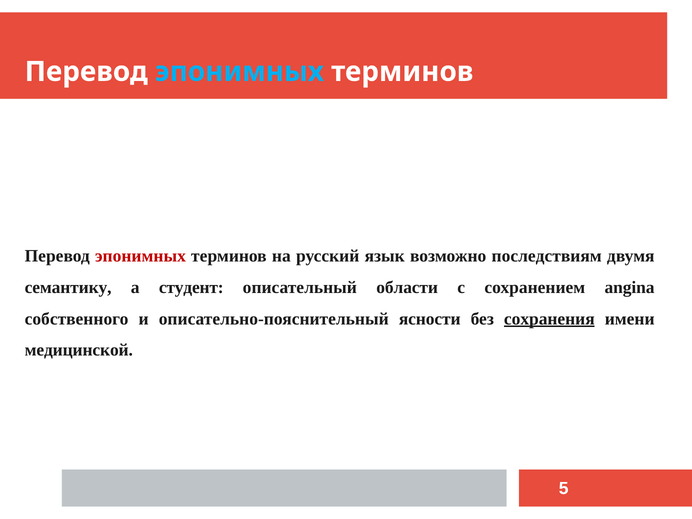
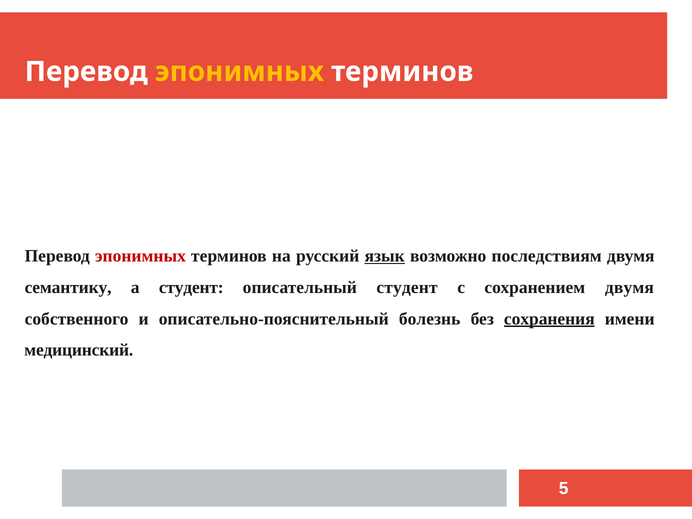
эпонимных at (239, 72) colour: light blue -> yellow
язык underline: none -> present
описательный области: области -> студент
сохранением angina: angina -> двумя
ясности: ясности -> болезнь
медицинской: медицинской -> медицинский
